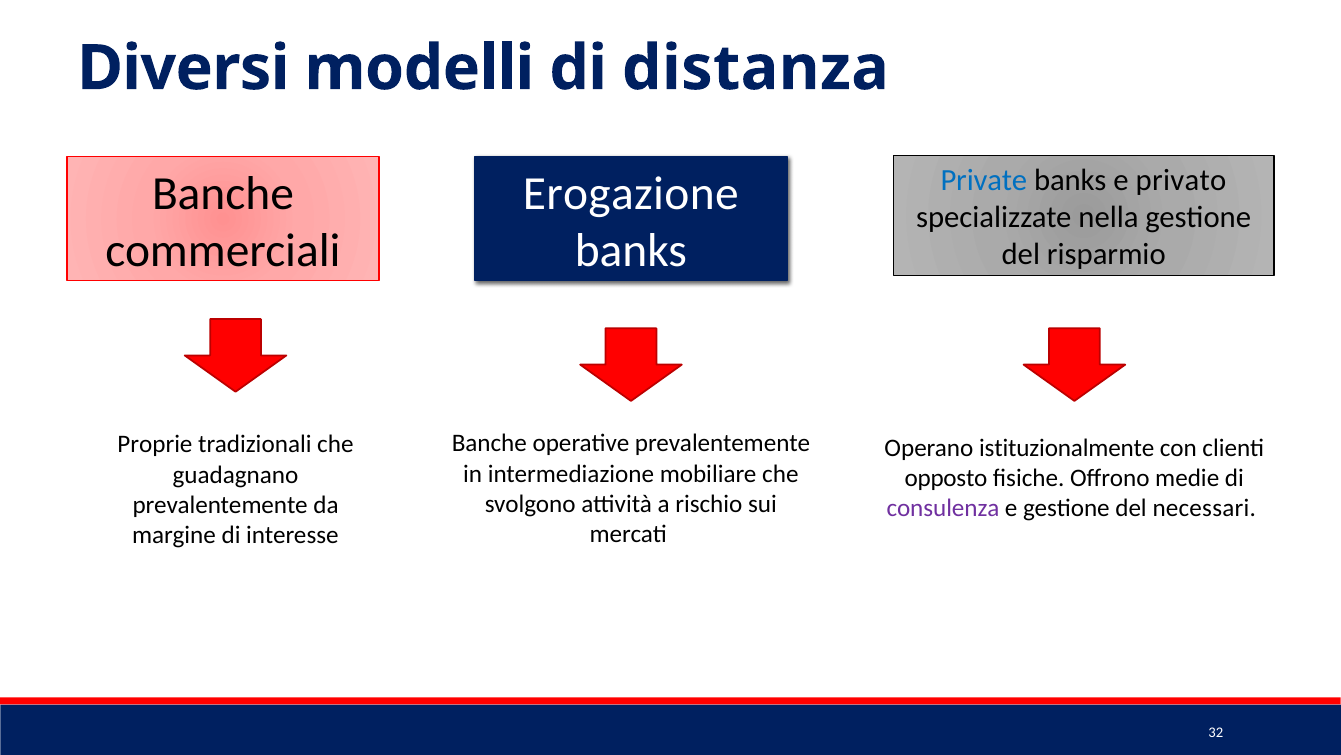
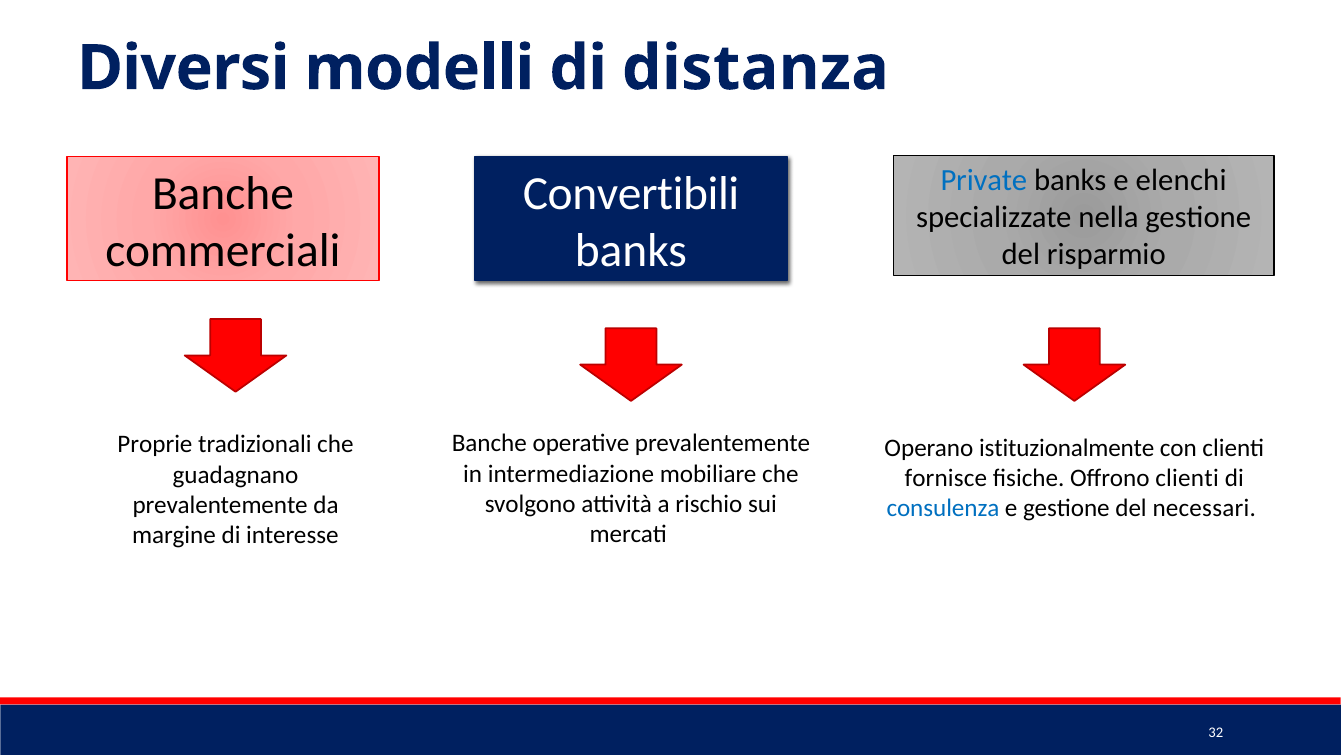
privato: privato -> elenchi
Erogazione: Erogazione -> Convertibili
opposto: opposto -> fornisce
Offrono medie: medie -> clienti
consulenza colour: purple -> blue
